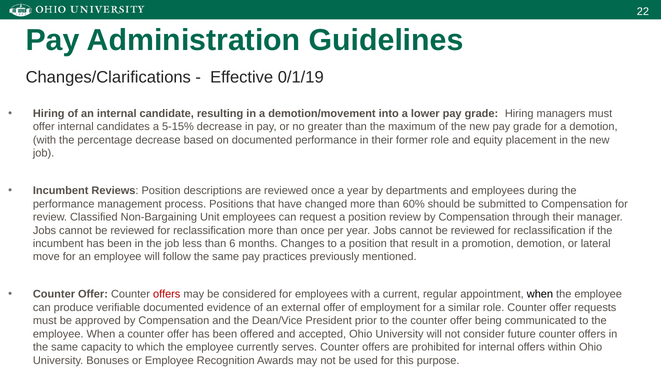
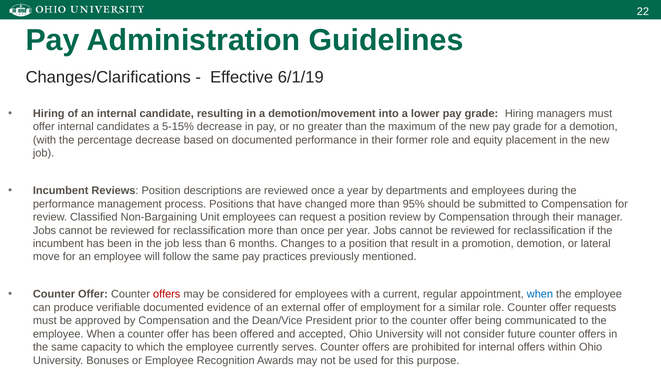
0/1/19: 0/1/19 -> 6/1/19
60%: 60% -> 95%
when at (540, 294) colour: black -> blue
